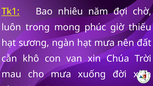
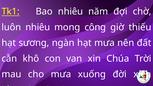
luôn trong: trong -> nhiêu
phúc: phúc -> công
